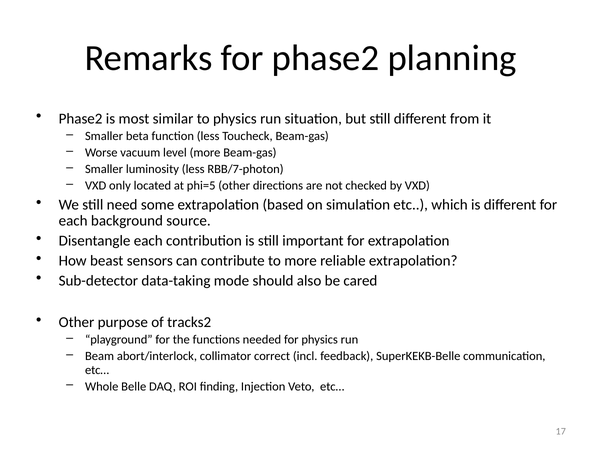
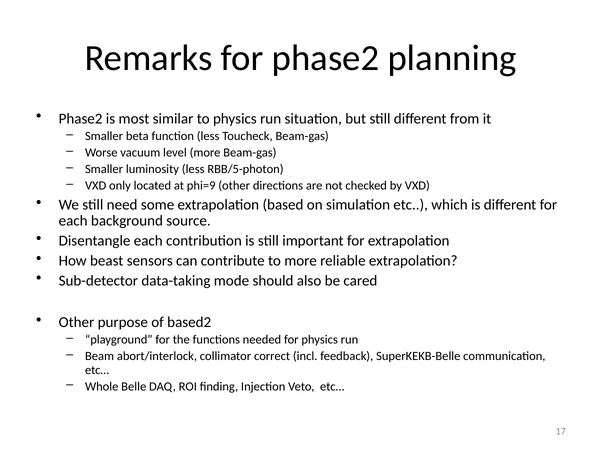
RBB/7-photon: RBB/7-photon -> RBB/5-photon
phi=5: phi=5 -> phi=9
tracks2: tracks2 -> based2
